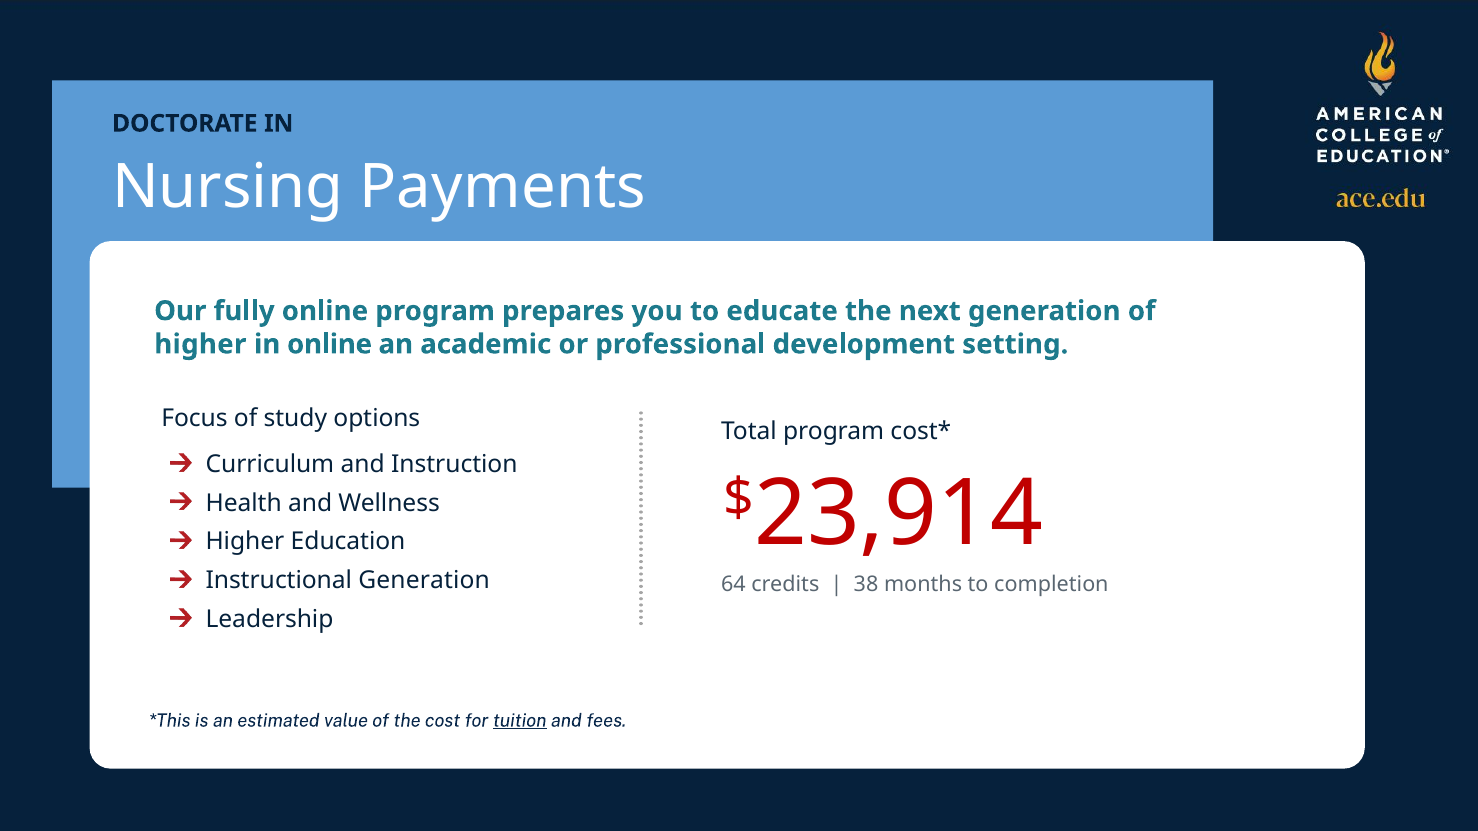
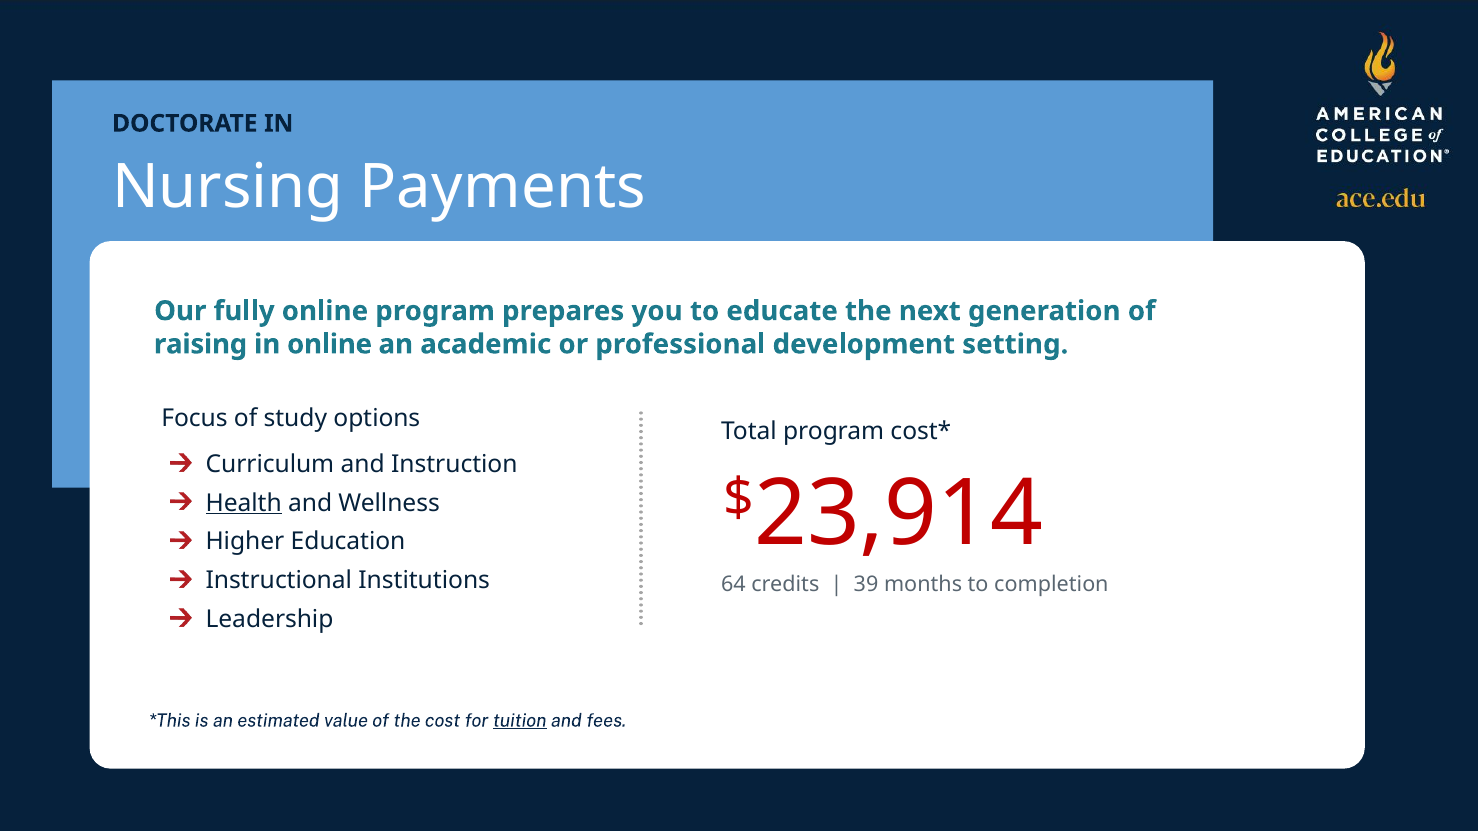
higher at (200, 344): higher -> raising
Health underline: none -> present
Instructional Generation: Generation -> Institutions
38: 38 -> 39
